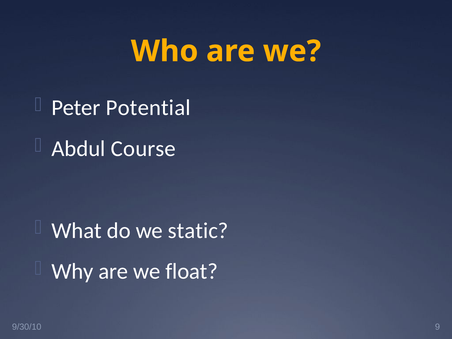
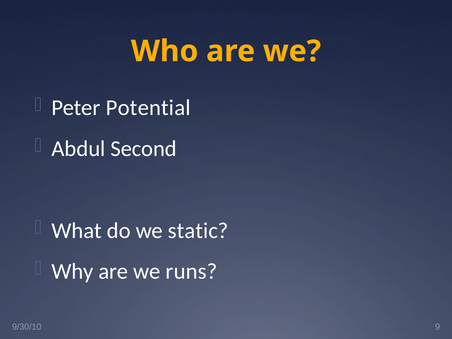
Course: Course -> Second
float: float -> runs
